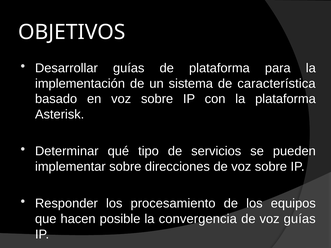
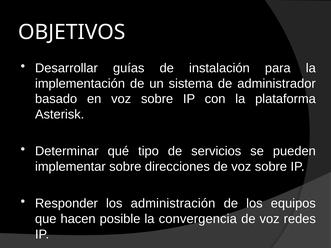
de plataforma: plataforma -> instalación
característica: característica -> administrador
procesamiento: procesamiento -> administración
voz guías: guías -> redes
